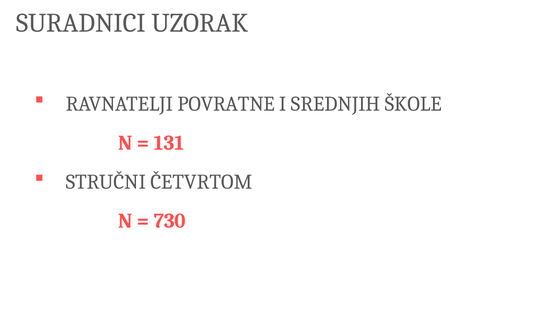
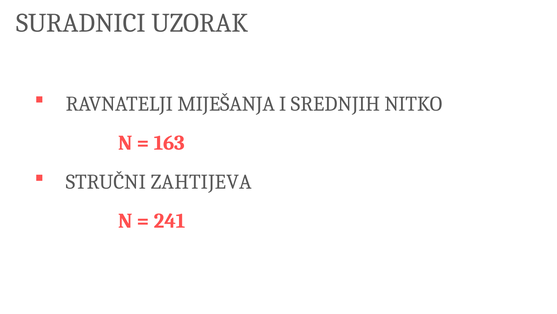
POVRATNE: POVRATNE -> MIJEŠANJA
ŠKOLE: ŠKOLE -> NITKO
131: 131 -> 163
ČETVRTOM: ČETVRTOM -> ZAHTIJEVA
730: 730 -> 241
